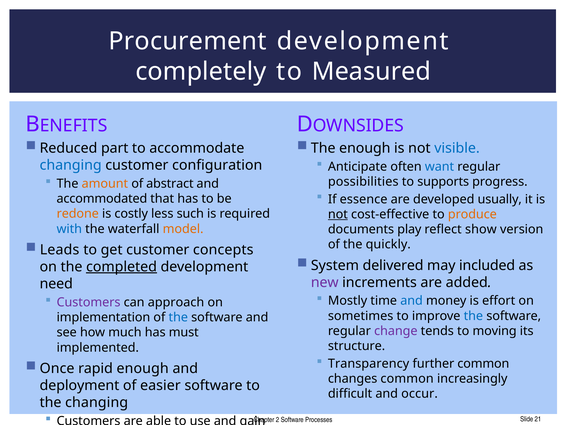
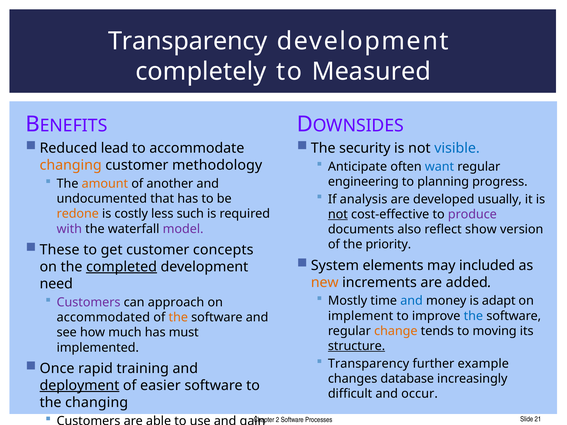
Procurement at (187, 41): Procurement -> Transparency
part: part -> lead
The enough: enough -> security
changing at (71, 165) colour: blue -> orange
configuration: configuration -> methodology
abstract: abstract -> another
possibilities: possibilities -> engineering
supports: supports -> planning
essence: essence -> analysis
accommodated: accommodated -> undocumented
produce colour: orange -> purple
with at (69, 229) colour: blue -> purple
model colour: orange -> purple
play: play -> also
quickly: quickly -> priority
Leads: Leads -> These
delivered: delivered -> elements
new colour: purple -> orange
effort: effort -> adapt
sometimes: sometimes -> implement
implementation: implementation -> accommodated
the at (178, 318) colour: blue -> orange
change colour: purple -> orange
structure underline: none -> present
further common: common -> example
rapid enough: enough -> training
changes common: common -> database
deployment underline: none -> present
